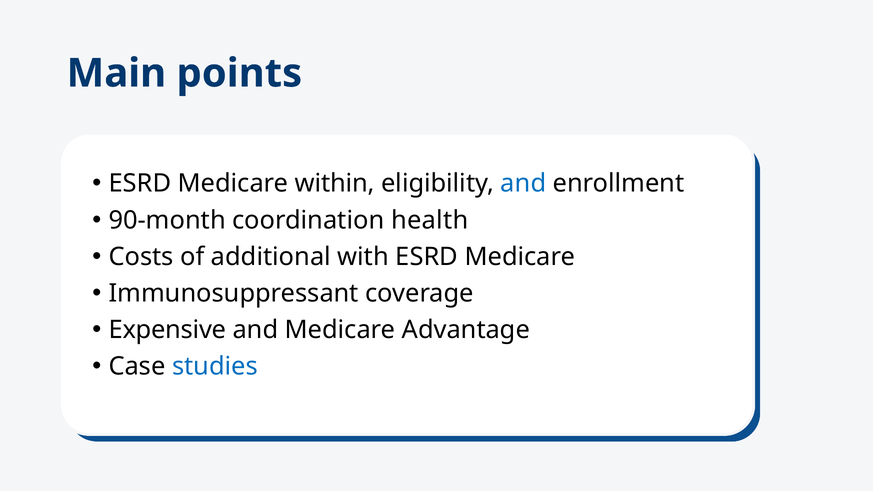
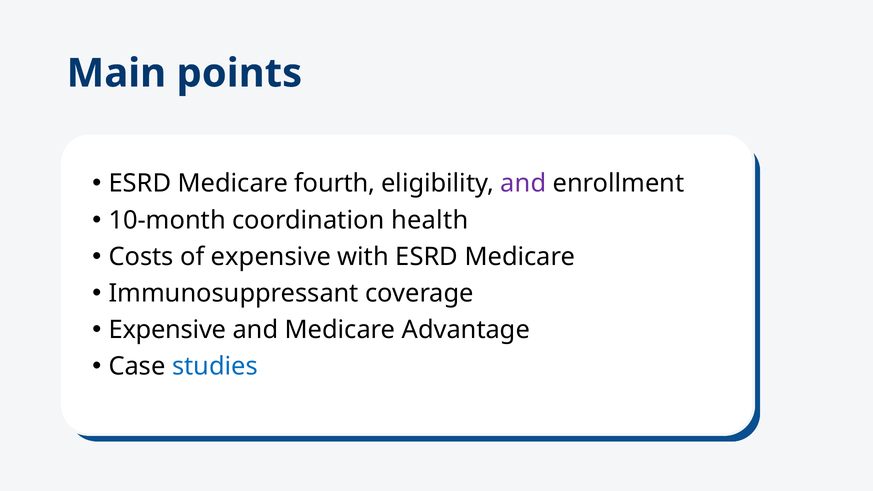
within: within -> fourth
and at (523, 184) colour: blue -> purple
90-month: 90-month -> 10-month
of additional: additional -> expensive
